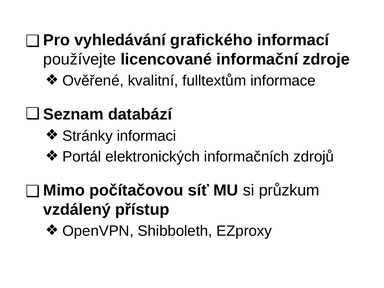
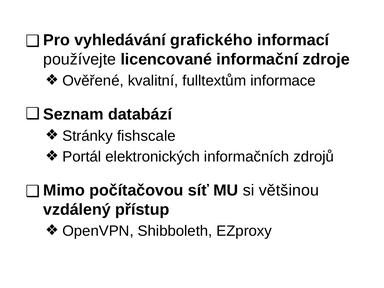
informaci: informaci -> fishscale
průzkum: průzkum -> většinou
